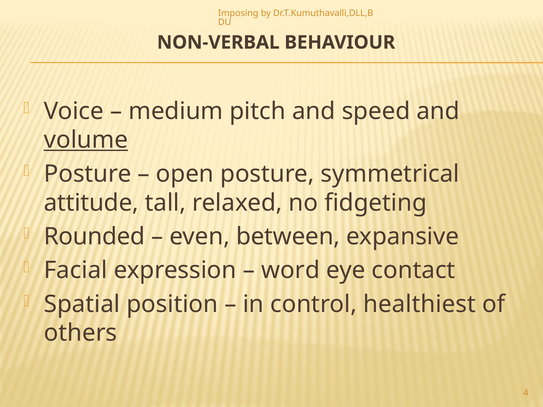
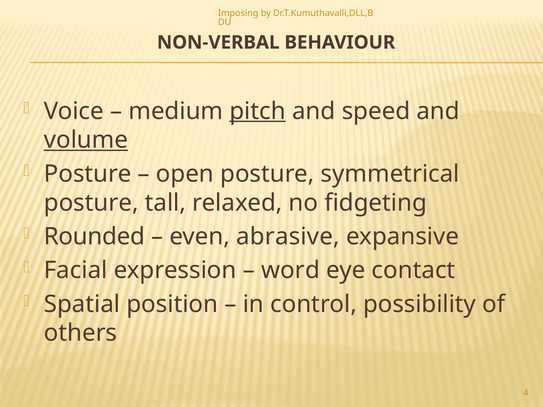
pitch underline: none -> present
attitude at (91, 203): attitude -> posture
between: between -> abrasive
healthiest: healthiest -> possibility
